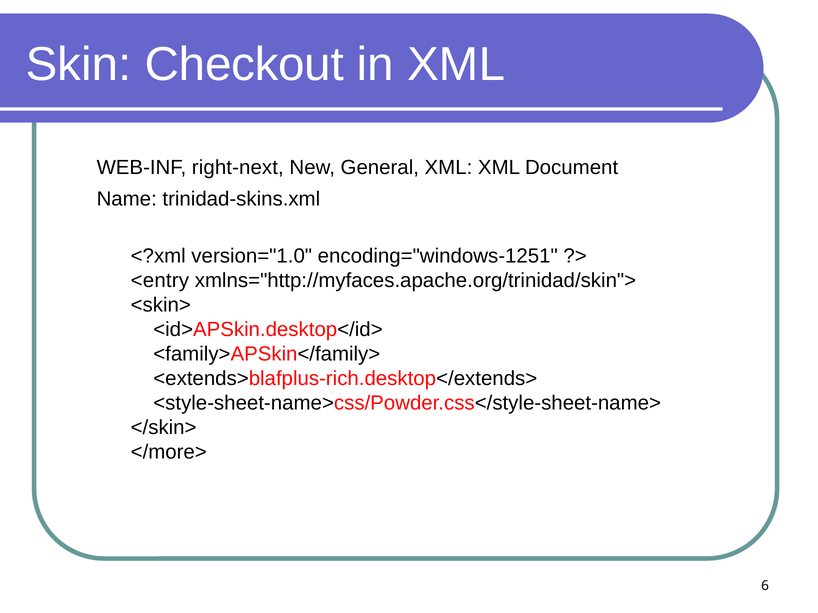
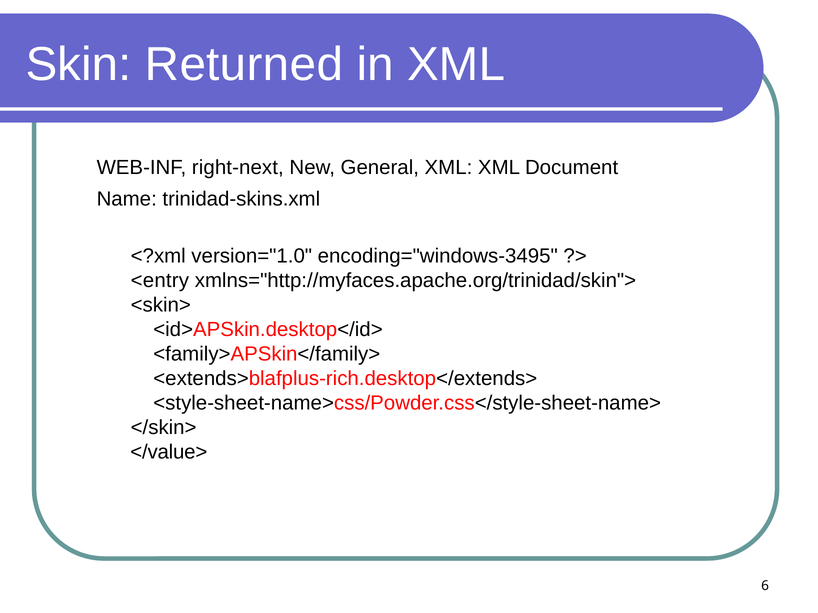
Checkout: Checkout -> Returned
encoding="windows-1251: encoding="windows-1251 -> encoding="windows-3495
</more>: </more> -> </value>
